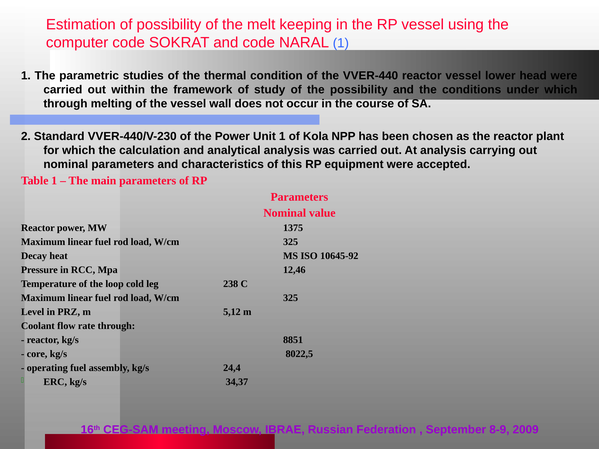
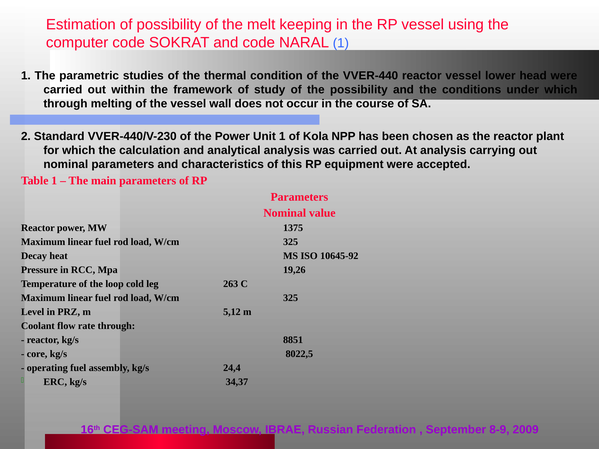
12,46: 12,46 -> 19,26
238: 238 -> 263
